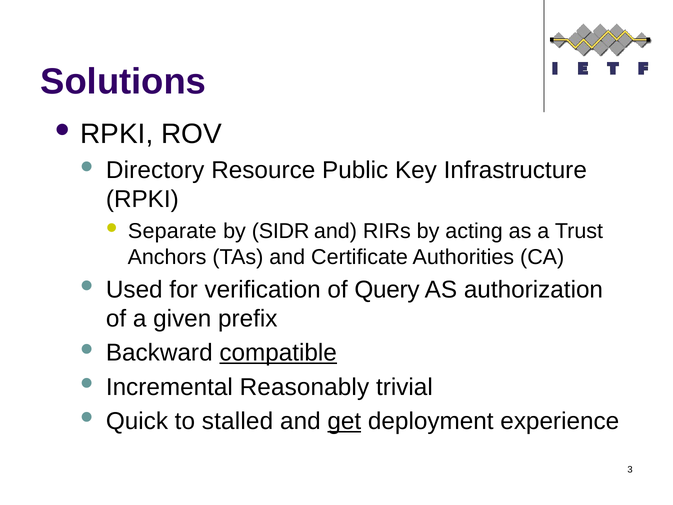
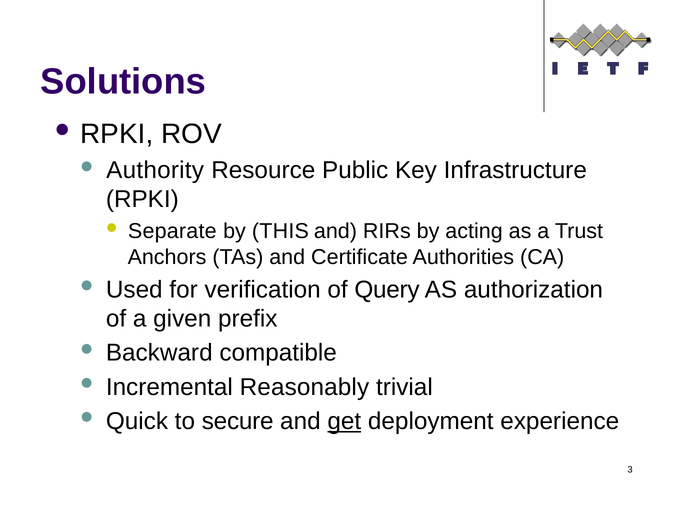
Directory: Directory -> Authority
SIDR: SIDR -> THIS
compatible underline: present -> none
stalled: stalled -> secure
